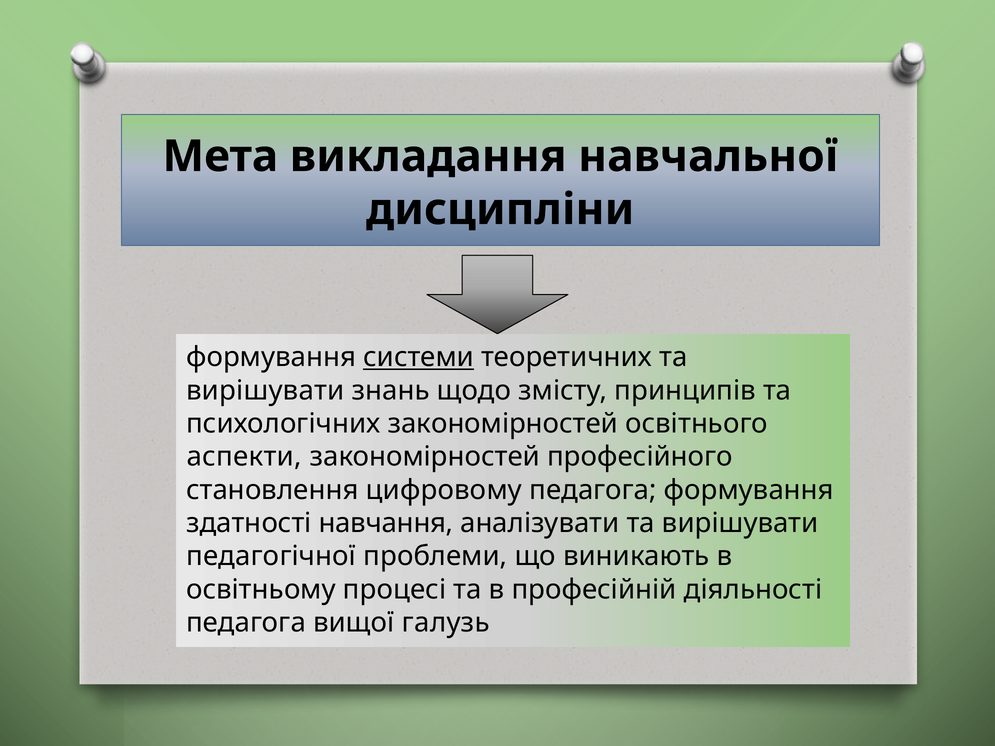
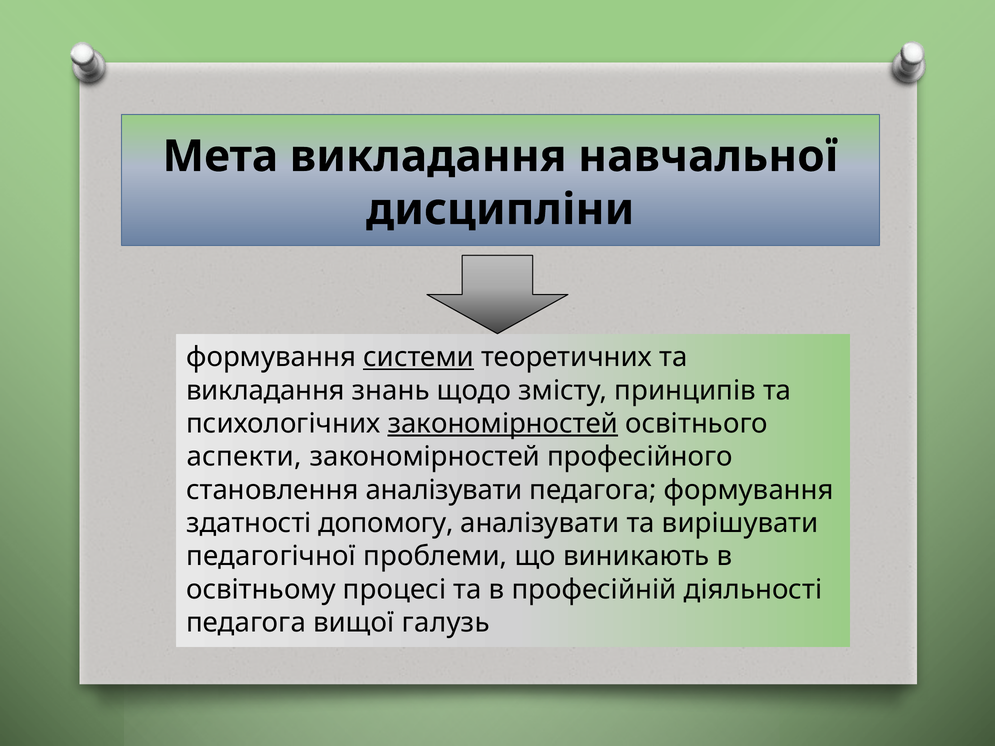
вирішувати at (265, 391): вирішувати -> викладання
закономірностей at (503, 424) underline: none -> present
становлення цифровому: цифровому -> аналізувати
навчання: навчання -> допомогу
